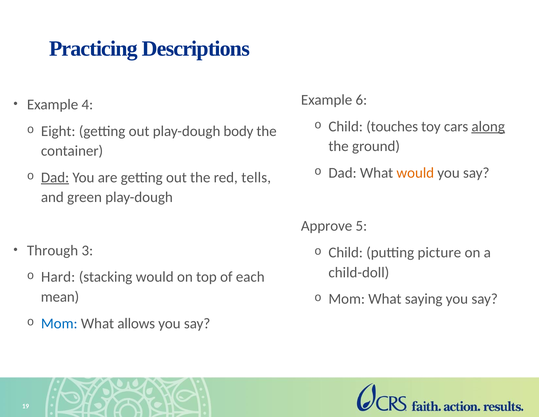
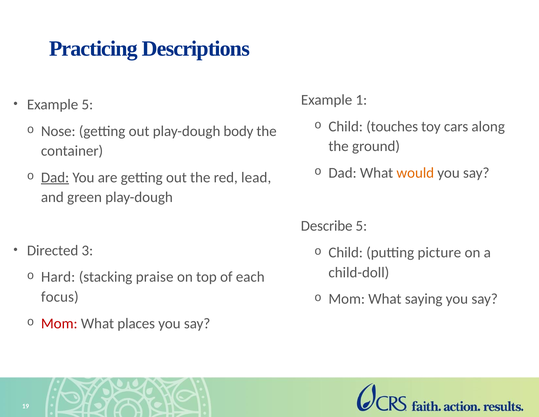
6: 6 -> 1
Example 4: 4 -> 5
along underline: present -> none
Eight: Eight -> Nose
tells: tells -> lead
Approve: Approve -> Describe
Through: Through -> Directed
stacking would: would -> praise
mean: mean -> focus
Mom at (59, 323) colour: blue -> red
allows: allows -> places
